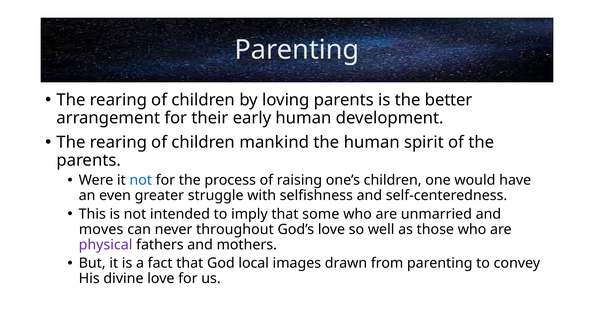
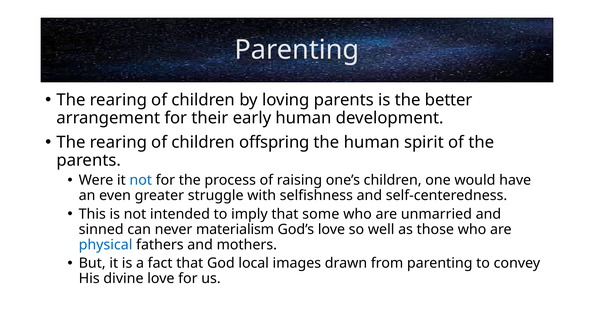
mankind: mankind -> offspring
moves: moves -> sinned
throughout: throughout -> materialism
physical colour: purple -> blue
